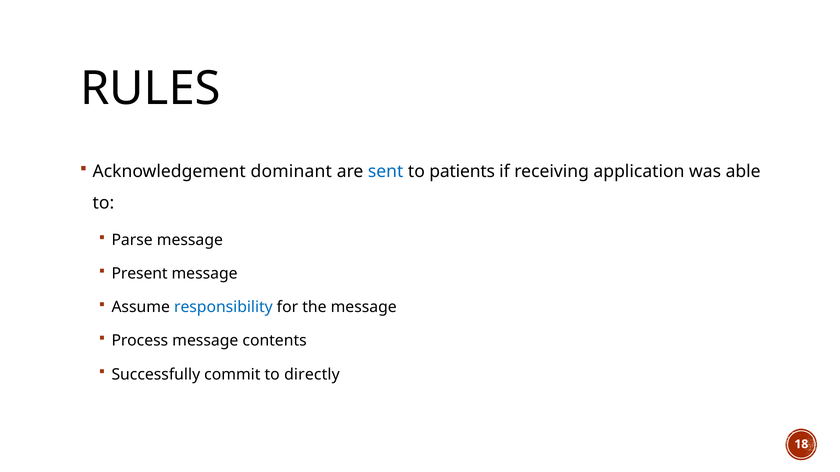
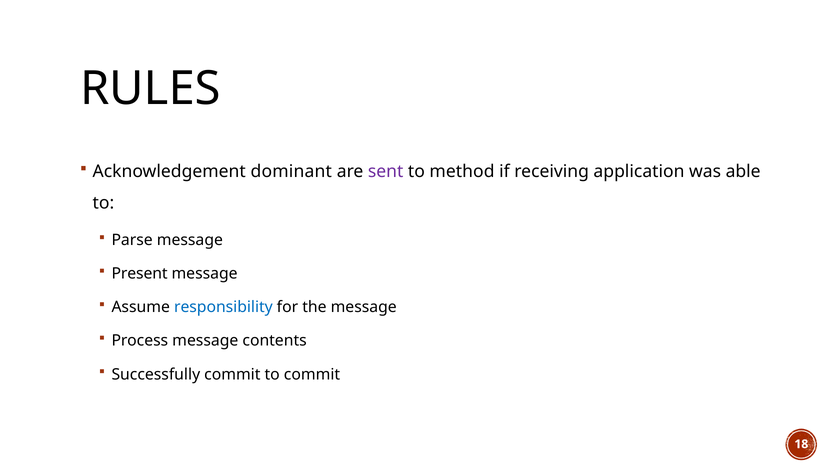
sent colour: blue -> purple
patients: patients -> method
to directly: directly -> commit
